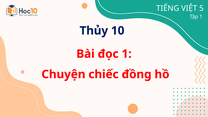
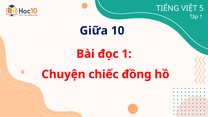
Thủy: Thủy -> Giữa
